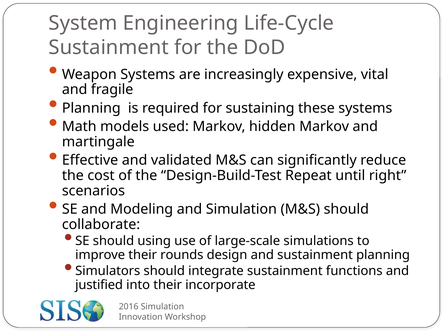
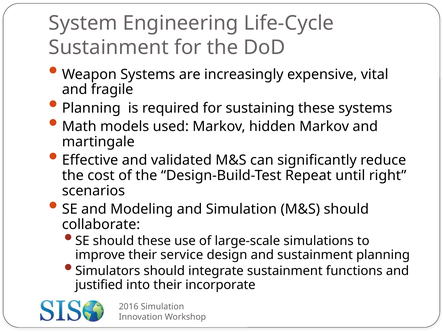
should using: using -> these
rounds: rounds -> service
